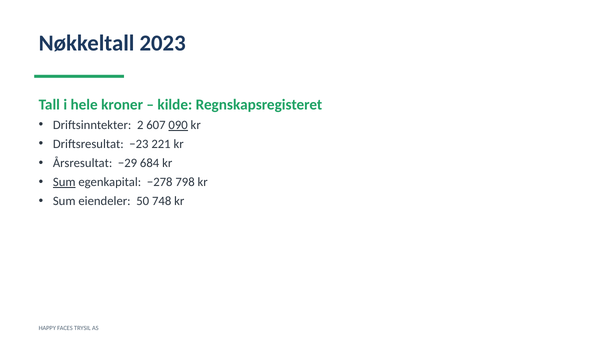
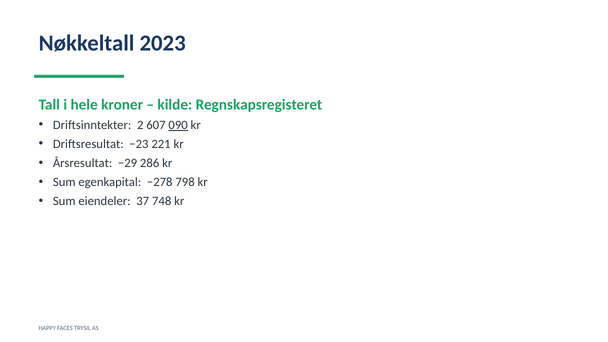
684: 684 -> 286
Sum at (64, 182) underline: present -> none
50: 50 -> 37
